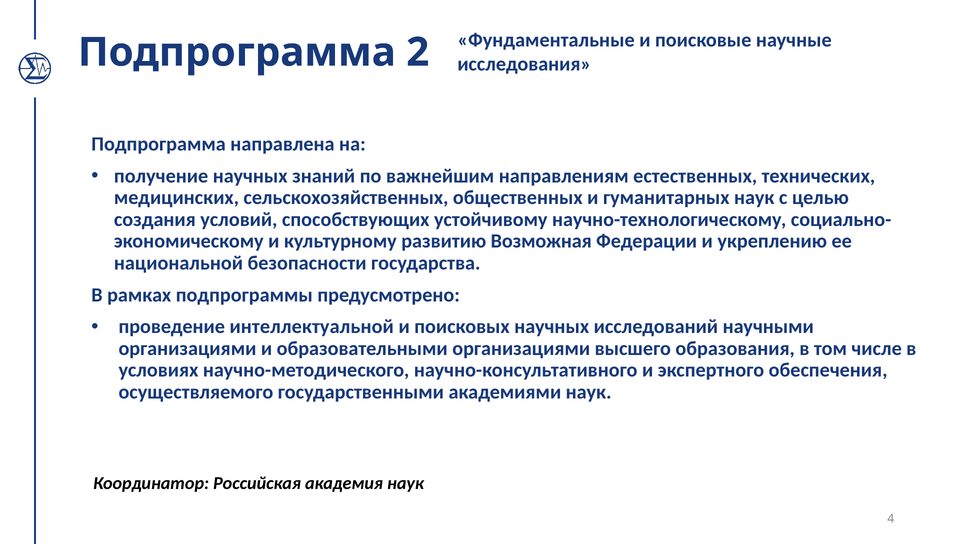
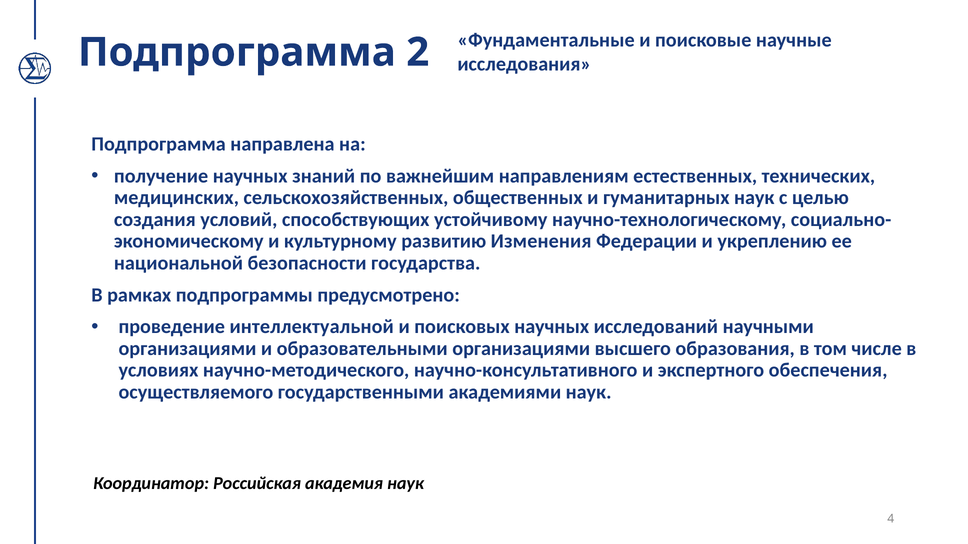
Возможная: Возможная -> Изменения
